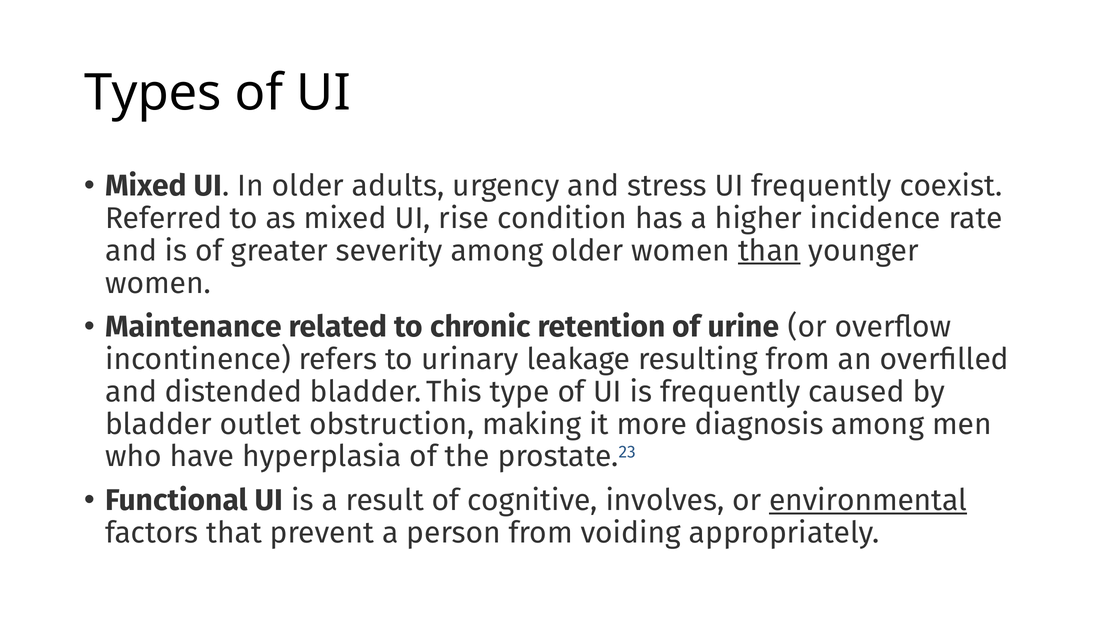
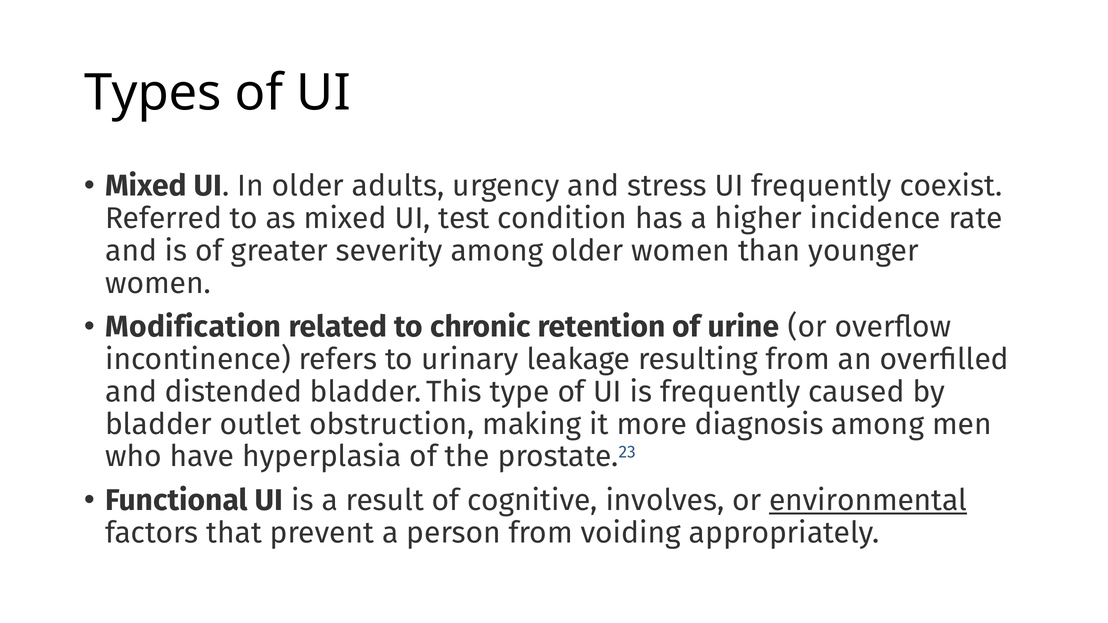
rise: rise -> test
than underline: present -> none
Maintenance: Maintenance -> Modification
